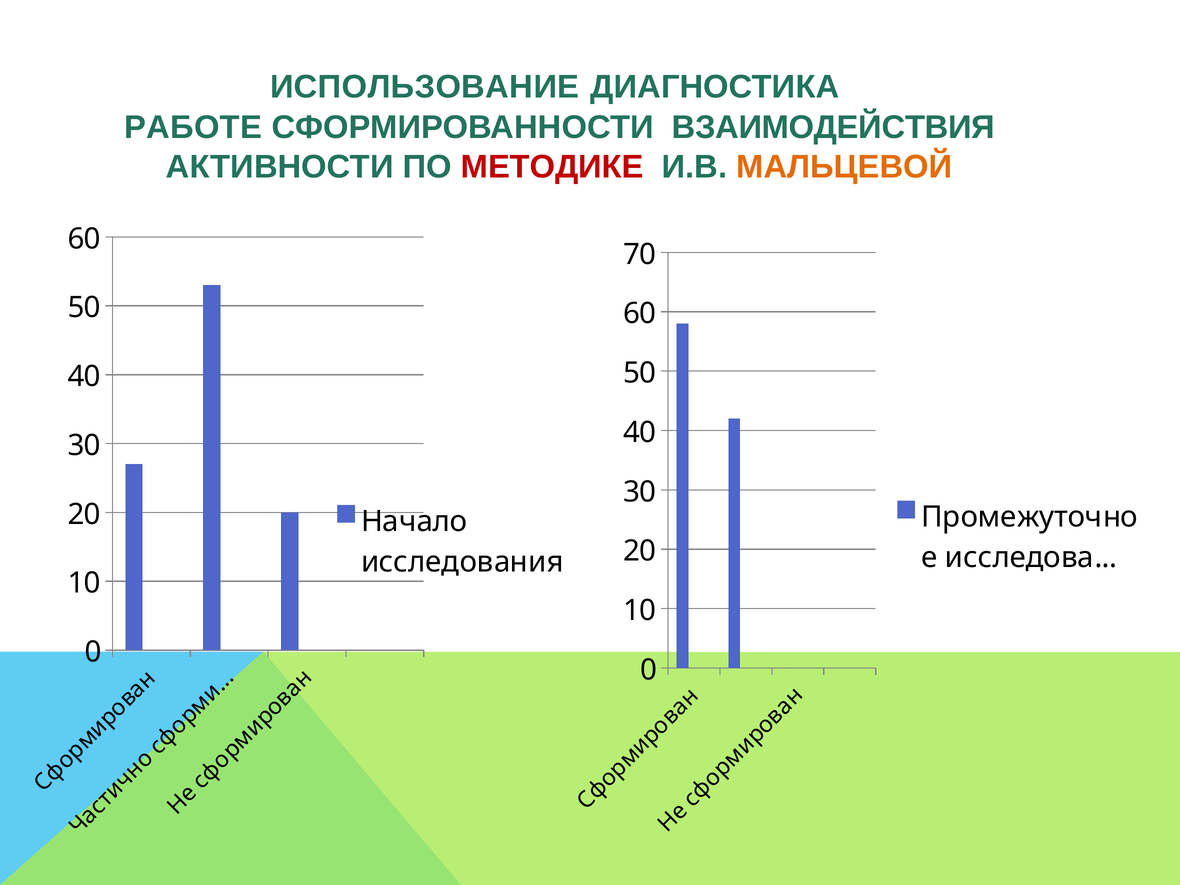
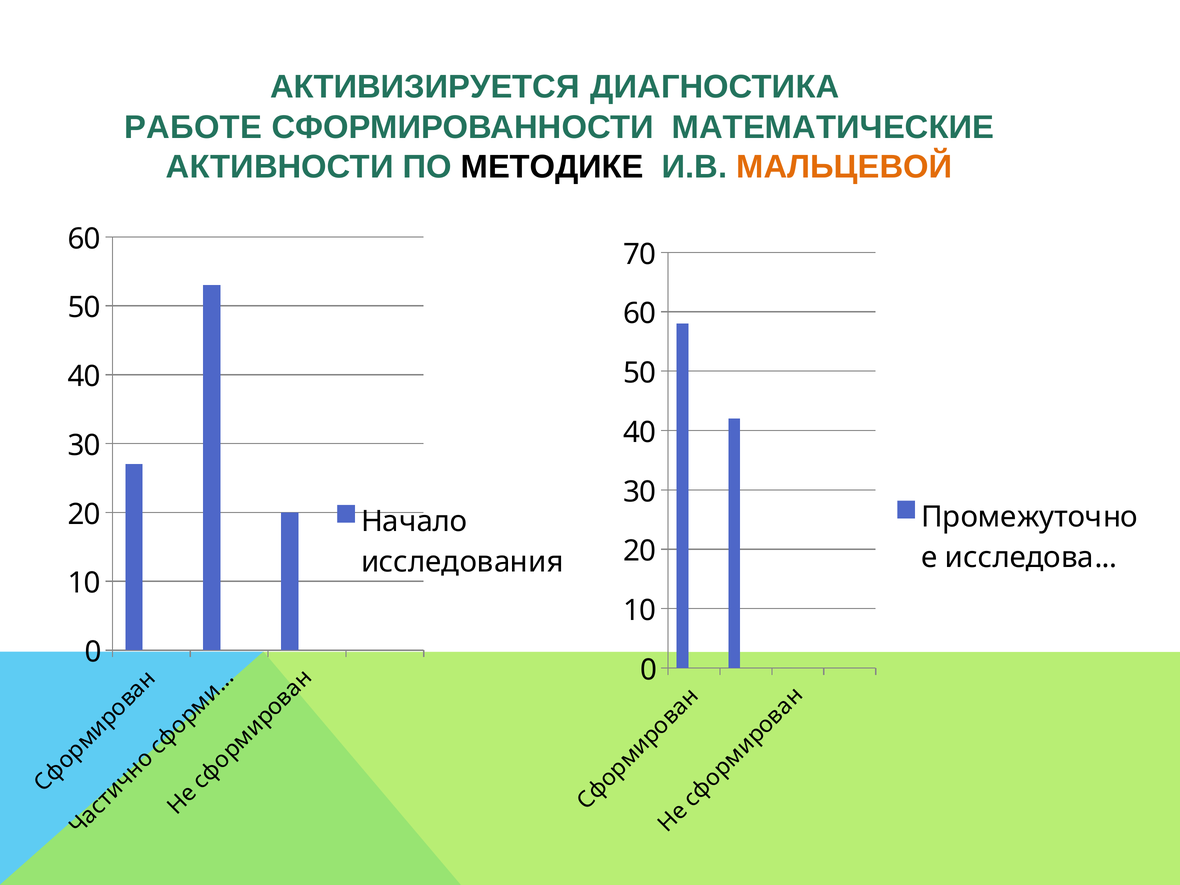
ИСПОЛЬЗОВАНИЕ: ИСПОЛЬЗОВАНИЕ -> АКТИВИЗИРУЕТСЯ
ВЗАИМОДЕЙСТВИЯ: ВЗАИМОДЕЙСТВИЯ -> МАТЕМАТИЧЕСКИЕ
МЕТОДИКЕ colour: red -> black
